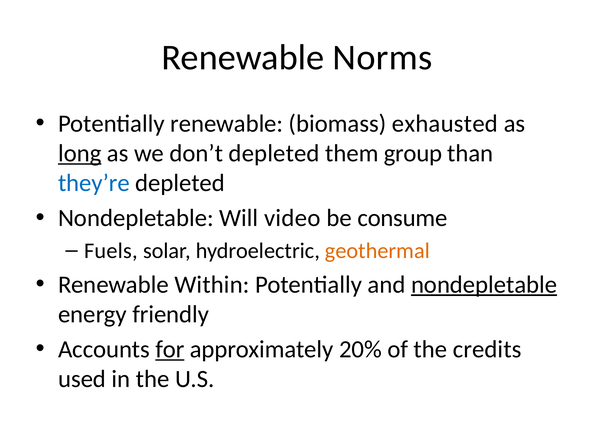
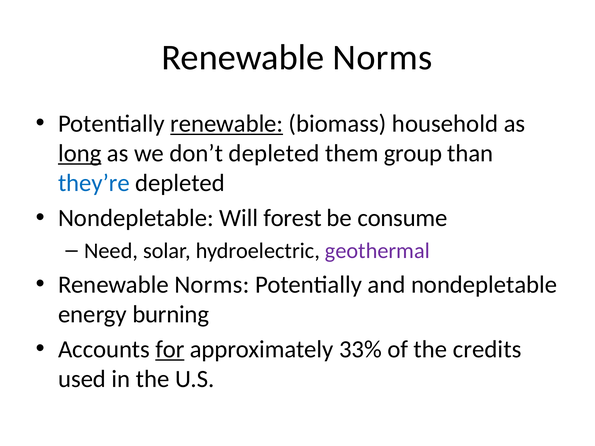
renewable at (227, 124) underline: none -> present
exhausted: exhausted -> household
video: video -> forest
Fuels: Fuels -> Need
geothermal colour: orange -> purple
Within at (212, 285): Within -> Norms
nondepletable at (484, 285) underline: present -> none
friendly: friendly -> burning
20%: 20% -> 33%
